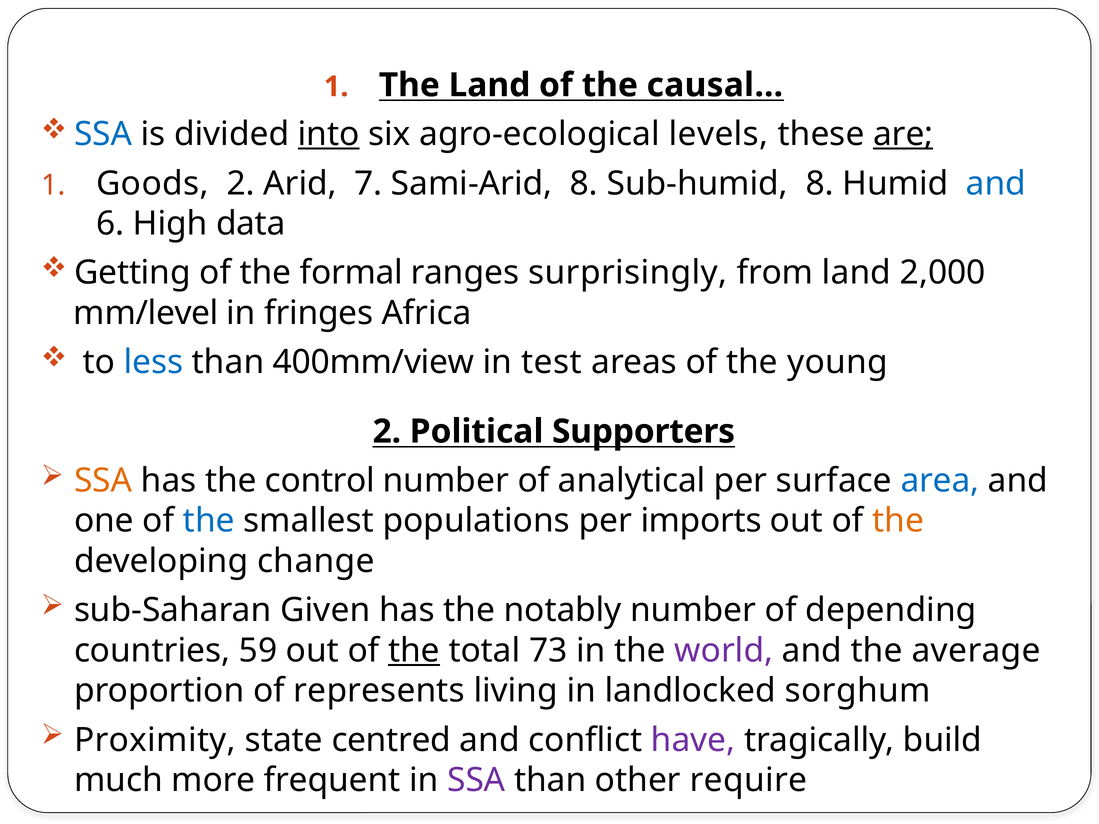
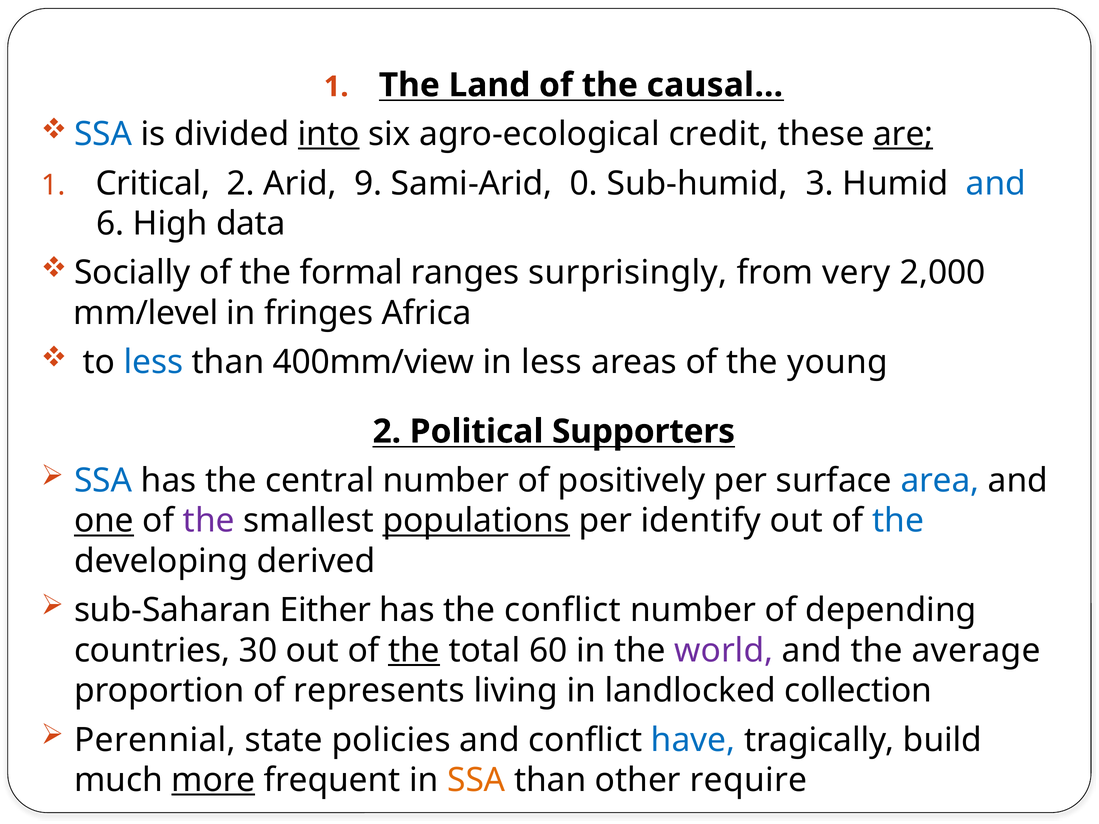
levels: levels -> credit
Goods: Goods -> Critical
7: 7 -> 9
Sami-Arid 8: 8 -> 0
Sub-humid 8: 8 -> 3
Getting: Getting -> Socially
from land: land -> very
in test: test -> less
SSA at (103, 481) colour: orange -> blue
control: control -> central
analytical: analytical -> positively
one underline: none -> present
the at (209, 521) colour: blue -> purple
populations underline: none -> present
imports: imports -> identify
the at (898, 521) colour: orange -> blue
change: change -> derived
Given: Given -> Either
the notably: notably -> conflict
59: 59 -> 30
73: 73 -> 60
sorghum: sorghum -> collection
Proximity: Proximity -> Perennial
centred: centred -> policies
have colour: purple -> blue
more underline: none -> present
SSA at (476, 781) colour: purple -> orange
